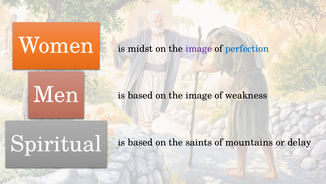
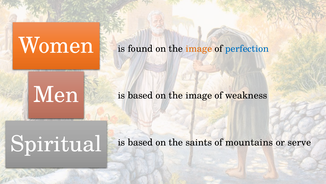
midst: midst -> found
image at (199, 48) colour: purple -> orange
delay: delay -> serve
